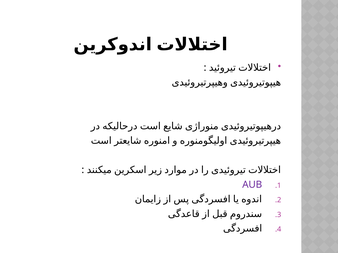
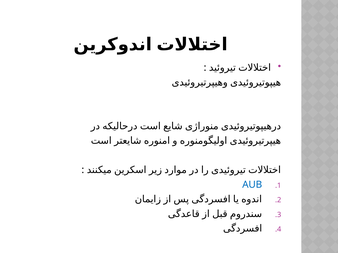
AUB colour: purple -> blue
